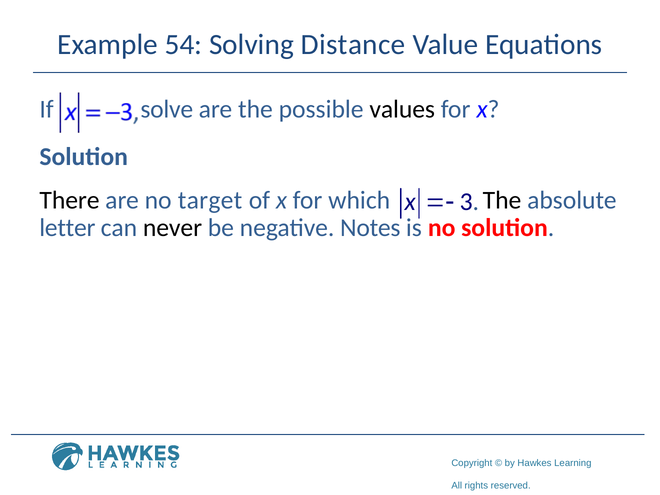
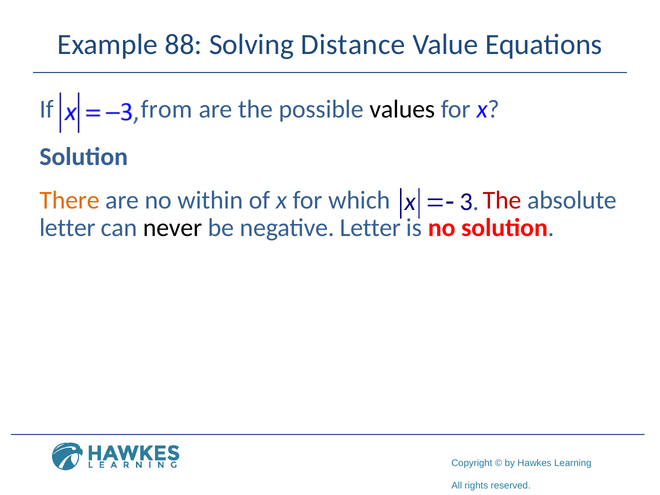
54: 54 -> 88
solve: solve -> from
There colour: black -> orange
target: target -> within
The at (502, 200) colour: black -> red
negative Notes: Notes -> Letter
